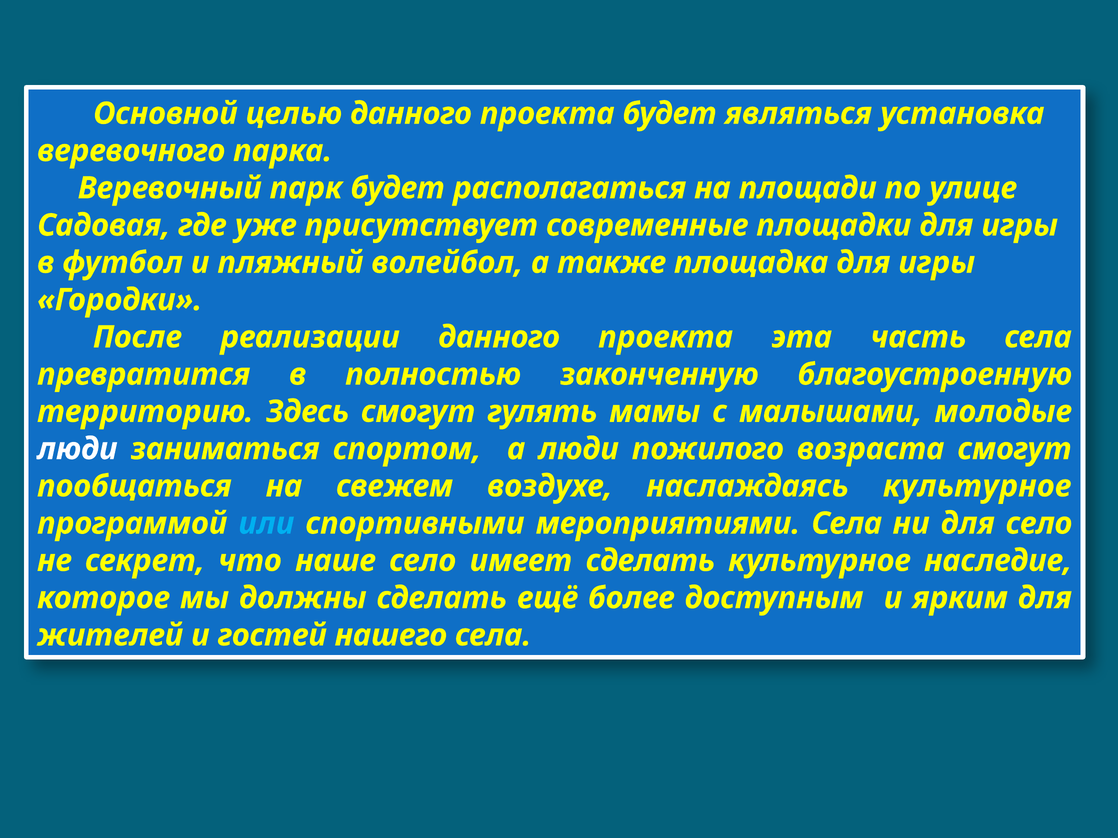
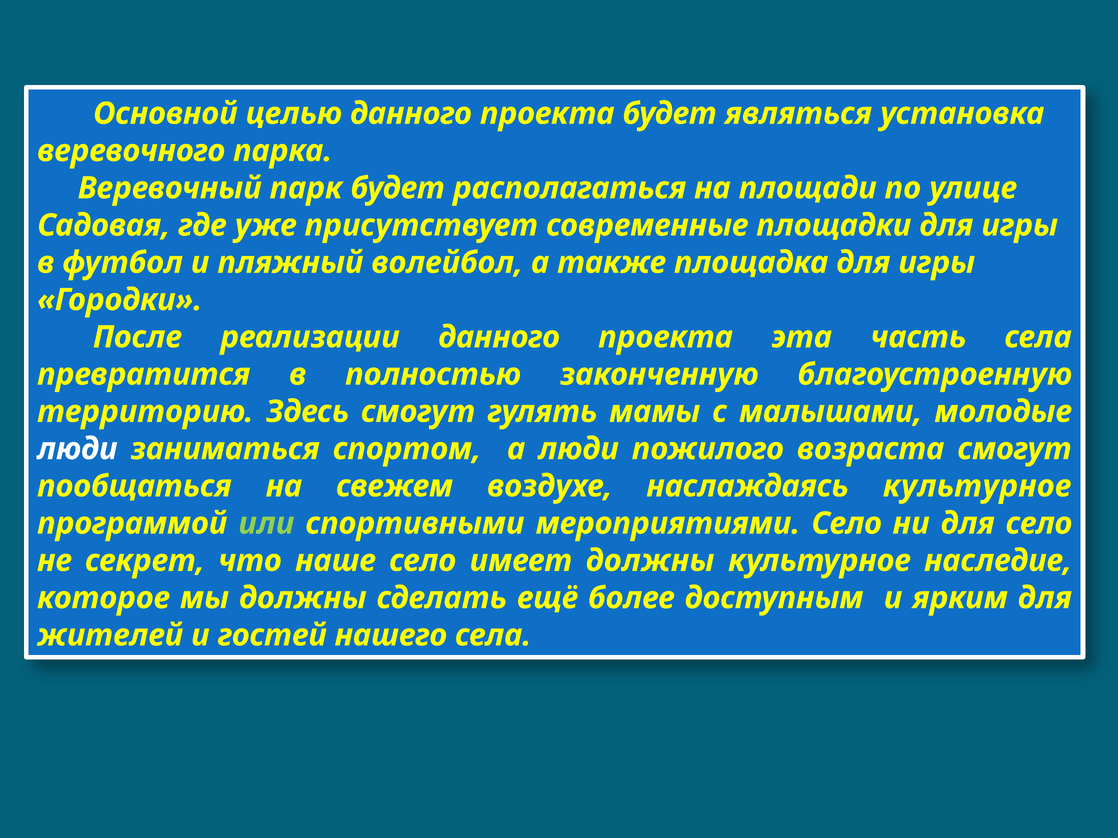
или colour: light blue -> light green
мероприятиями Села: Села -> Село
имеет сделать: сделать -> должны
